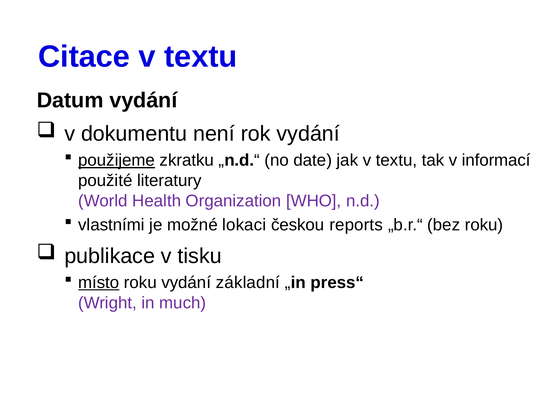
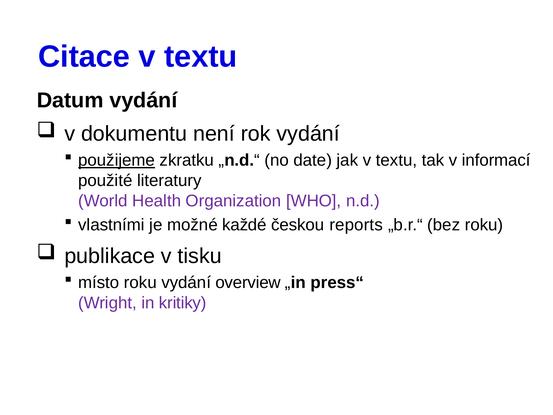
lokaci: lokaci -> každé
místo underline: present -> none
základní: základní -> overview
much: much -> kritiky
